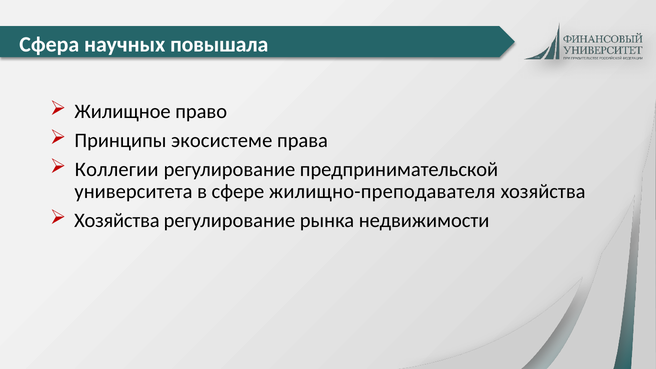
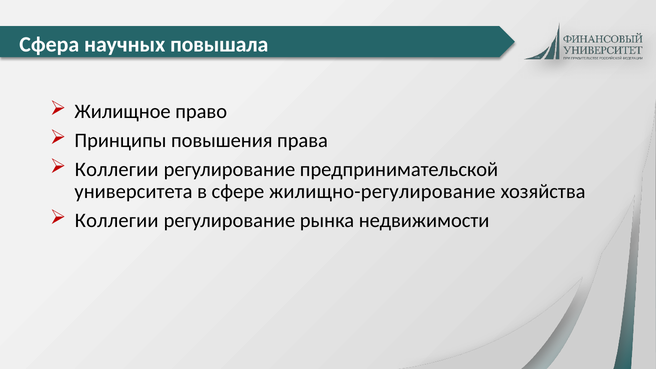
экосистеме: экосистеме -> повышения
жилищно-преподавателя: жилищно-преподавателя -> жилищно-регулирование
Хозяйства at (117, 220): Хозяйства -> Коллегии
